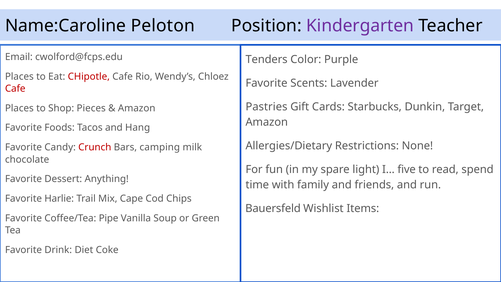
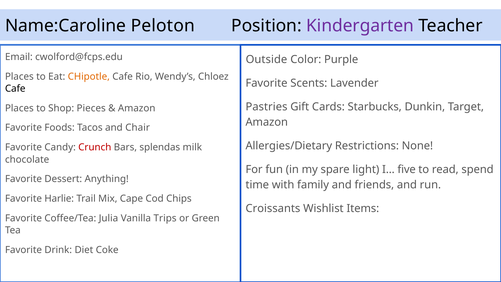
Tenders: Tenders -> Outside
CHipotle colour: red -> orange
Cafe at (15, 89) colour: red -> black
Hang: Hang -> Chair
camping: camping -> splendas
Bauersfeld: Bauersfeld -> Croissants
Pipe: Pipe -> Julia
Soup: Soup -> Trips
